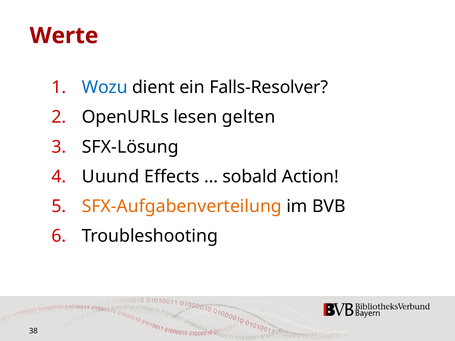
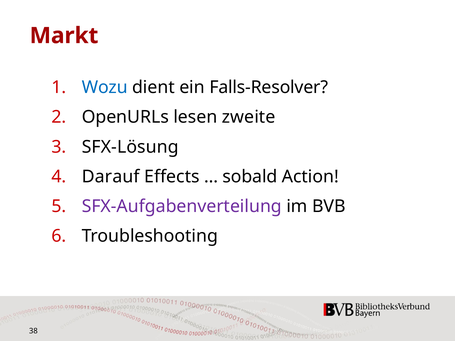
Werte: Werte -> Markt
gelten: gelten -> zweite
Uuund: Uuund -> Darauf
SFX-Aufgabenverteilung colour: orange -> purple
